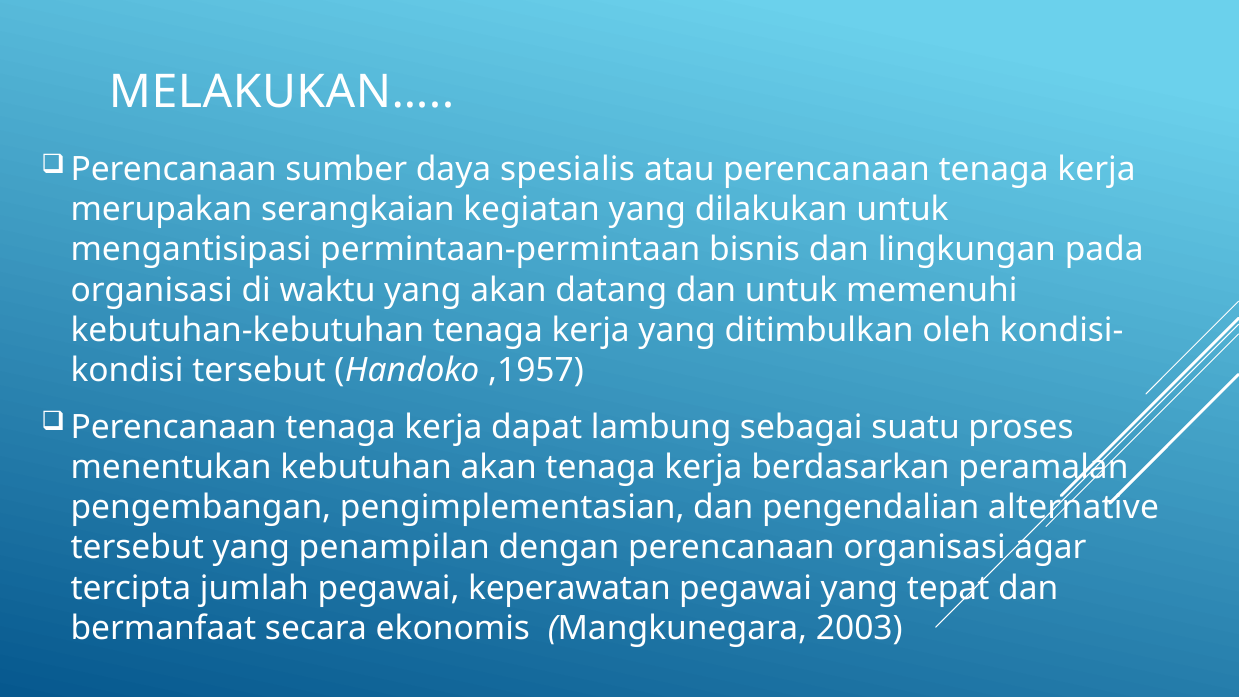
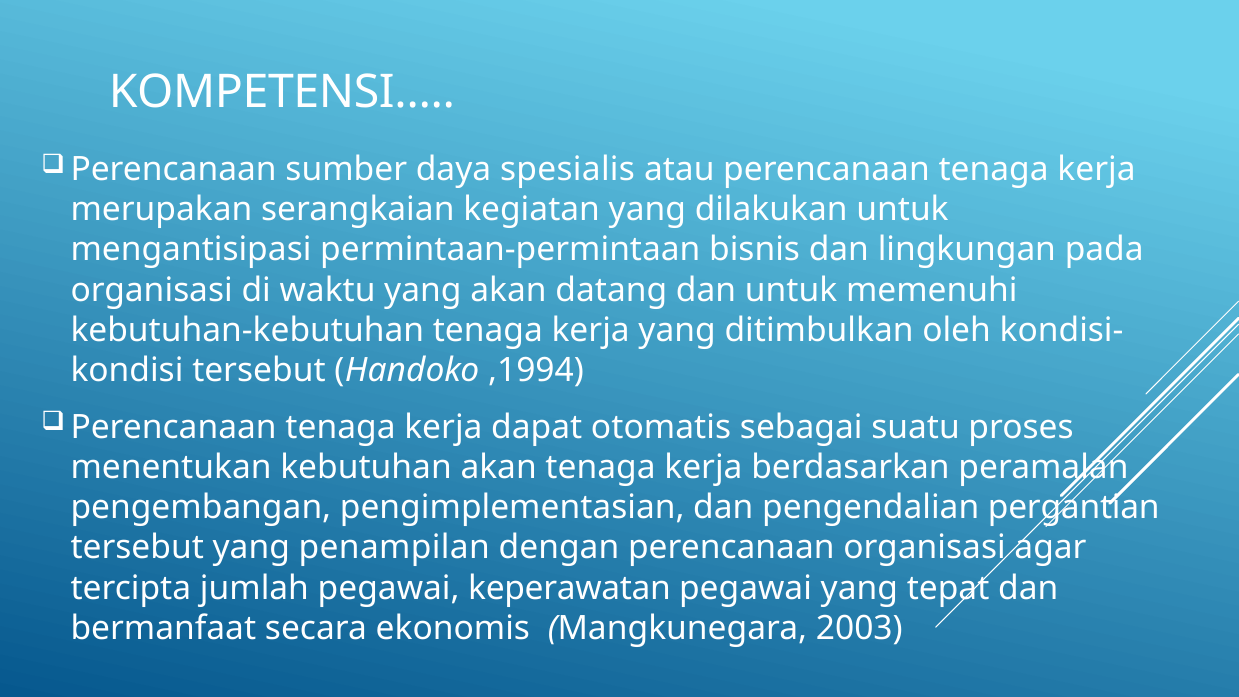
MELAKUKAN…: MELAKUKAN… -> KOMPETENSI…
,1957: ,1957 -> ,1994
lambung: lambung -> otomatis
alternative: alternative -> pergantian
